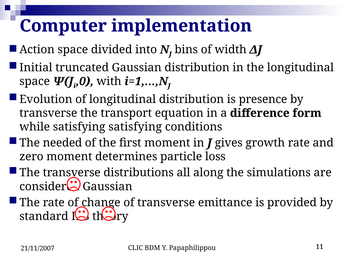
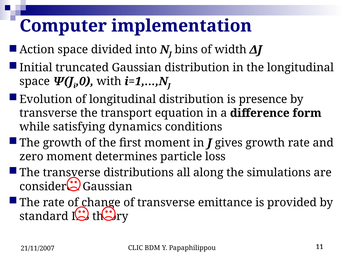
satisfying satisfying: satisfying -> dynamics
The needed: needed -> growth
